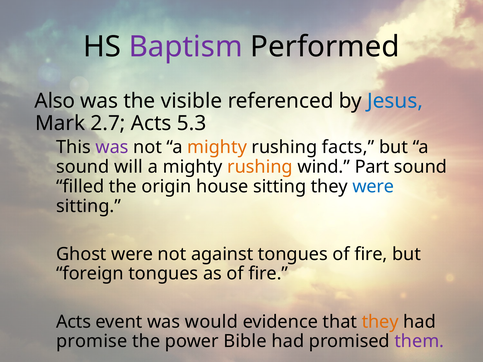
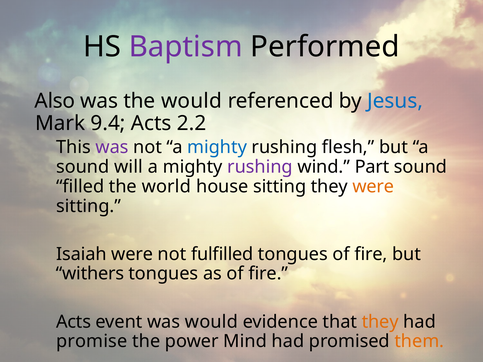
the visible: visible -> would
2.7: 2.7 -> 9.4
5.3: 5.3 -> 2.2
mighty at (217, 147) colour: orange -> blue
facts: facts -> flesh
rushing at (260, 167) colour: orange -> purple
origin: origin -> world
were at (373, 187) colour: blue -> orange
Ghost: Ghost -> Isaiah
against: against -> fulfilled
foreign: foreign -> withers
Bible: Bible -> Mind
them colour: purple -> orange
